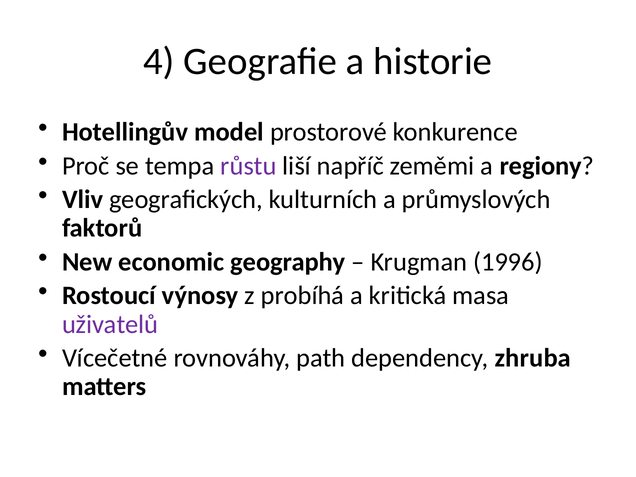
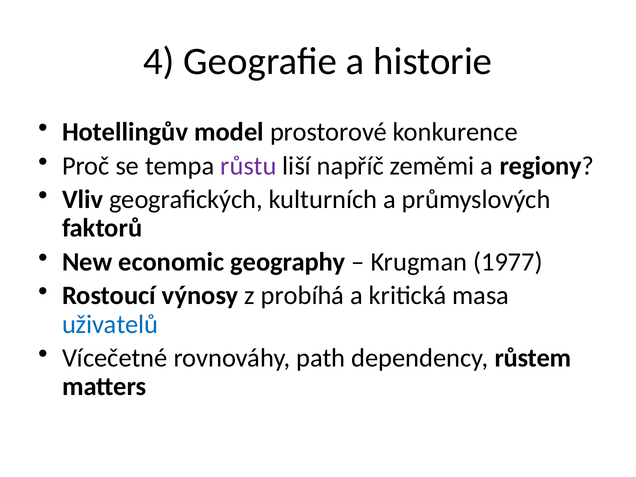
1996: 1996 -> 1977
uživatelů colour: purple -> blue
zhruba: zhruba -> růstem
